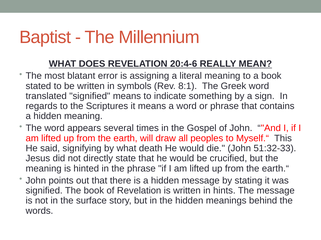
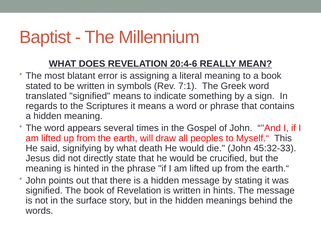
8:1: 8:1 -> 7:1
51:32-33: 51:32-33 -> 45:32-33
